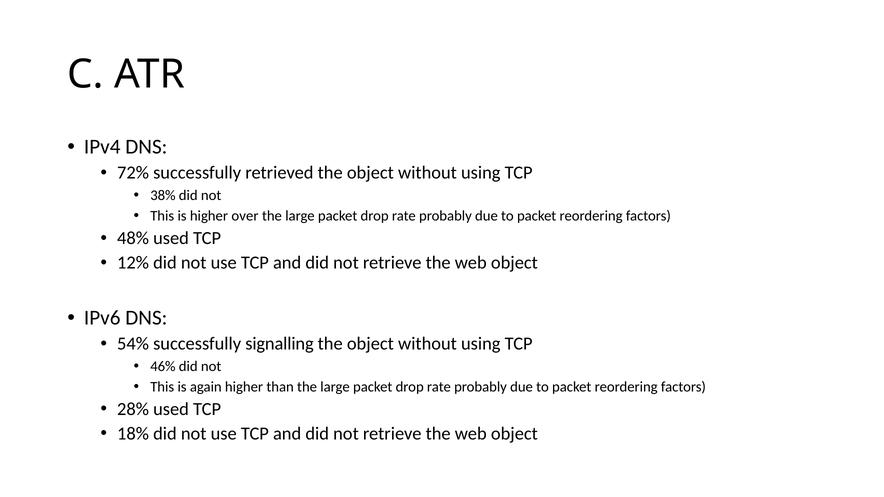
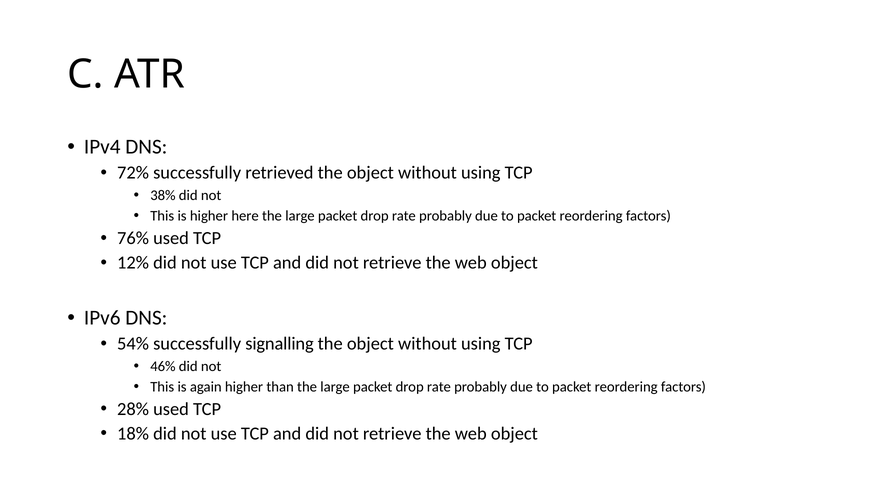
over: over -> here
48%: 48% -> 76%
